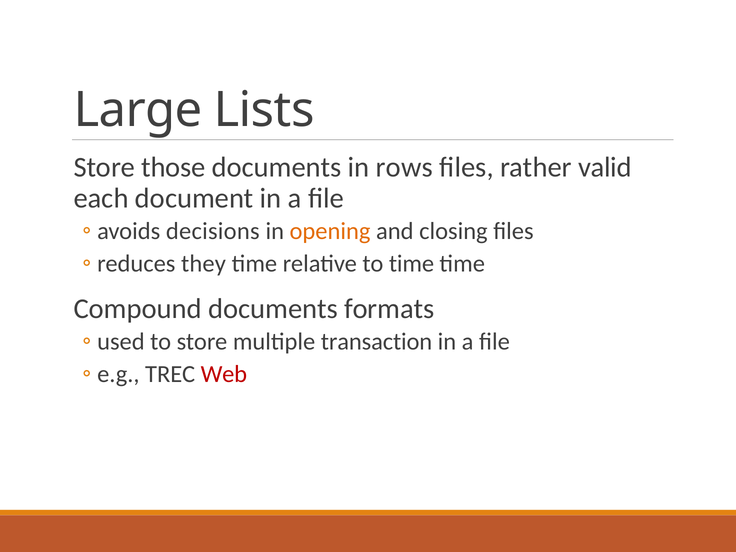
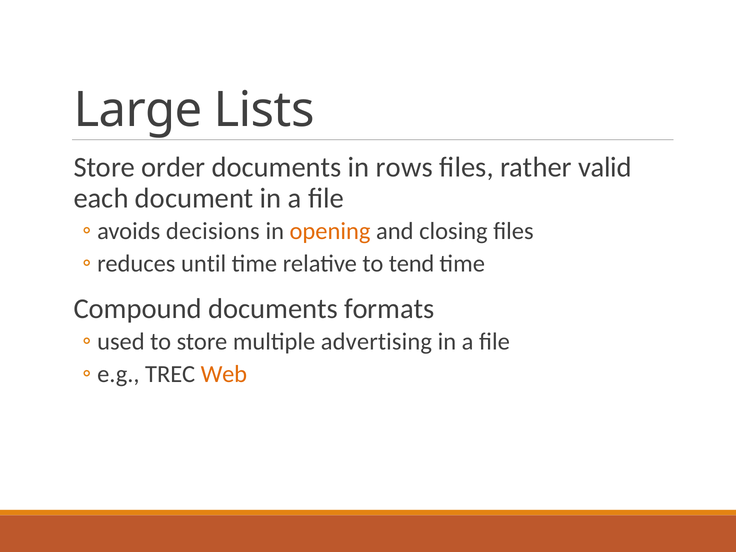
those: those -> order
they: they -> until
to time: time -> tend
transaction: transaction -> advertising
Web colour: red -> orange
